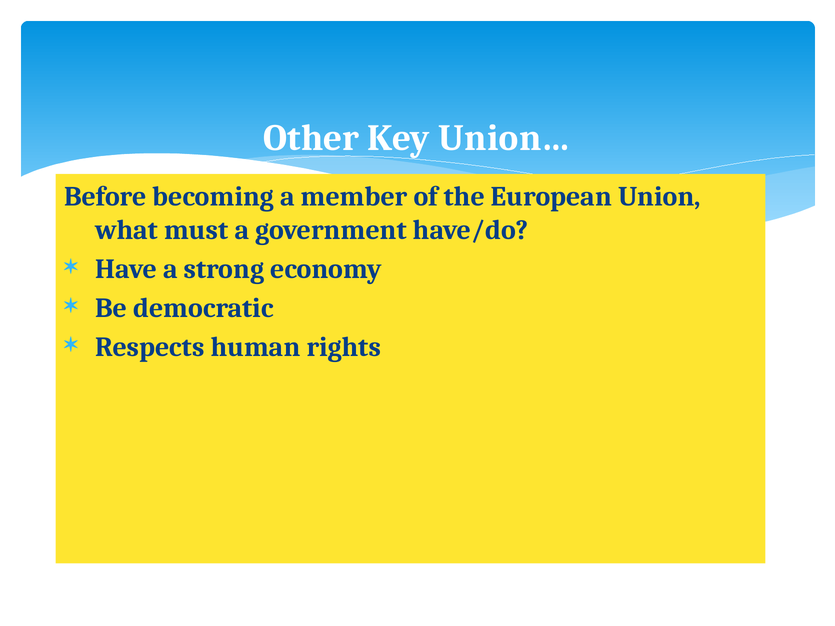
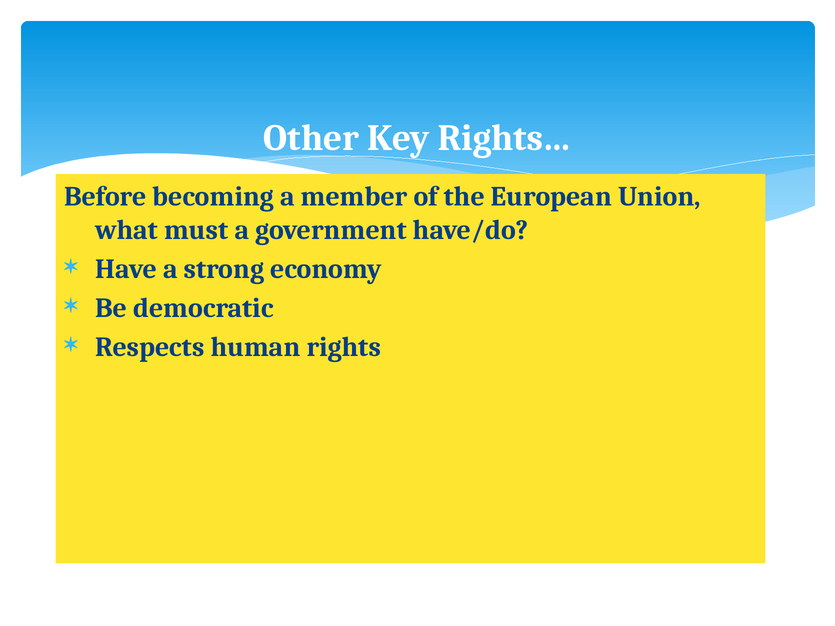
Union…: Union… -> Rights…
